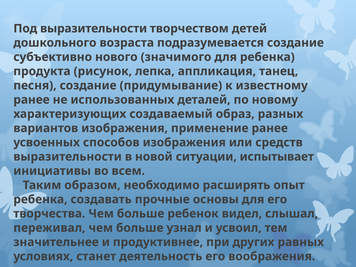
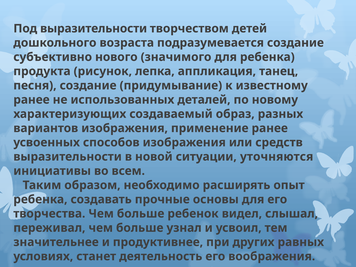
испытывает: испытывает -> уточняются
